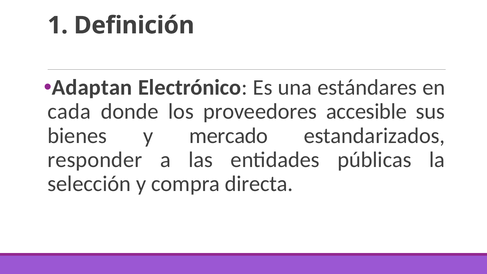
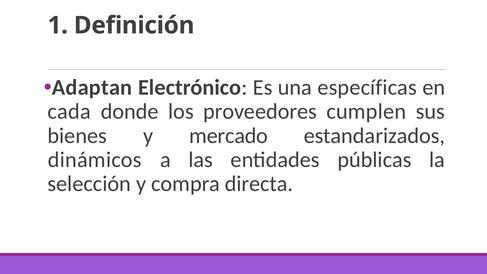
estándares: estándares -> específicas
accesible: accesible -> cumplen
responder: responder -> dinámicos
